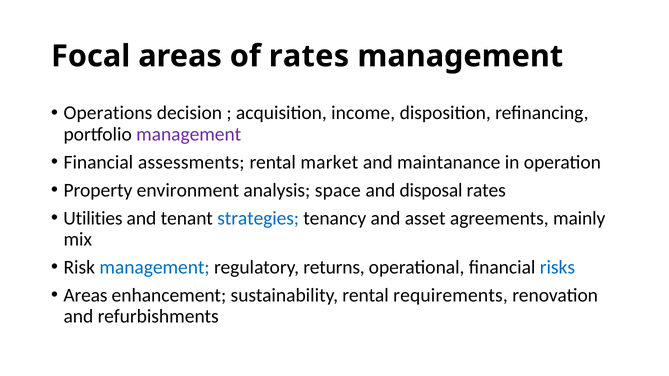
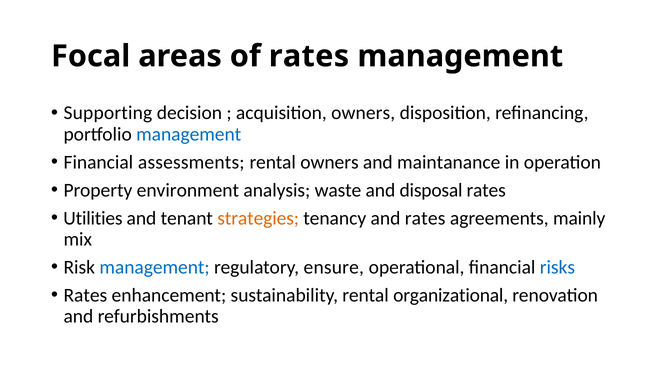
Operations: Operations -> Supporting
acquisition income: income -> owners
management at (189, 134) colour: purple -> blue
rental market: market -> owners
space: space -> waste
strategies colour: blue -> orange
and asset: asset -> rates
returns: returns -> ensure
Areas at (85, 296): Areas -> Rates
requirements: requirements -> organizational
